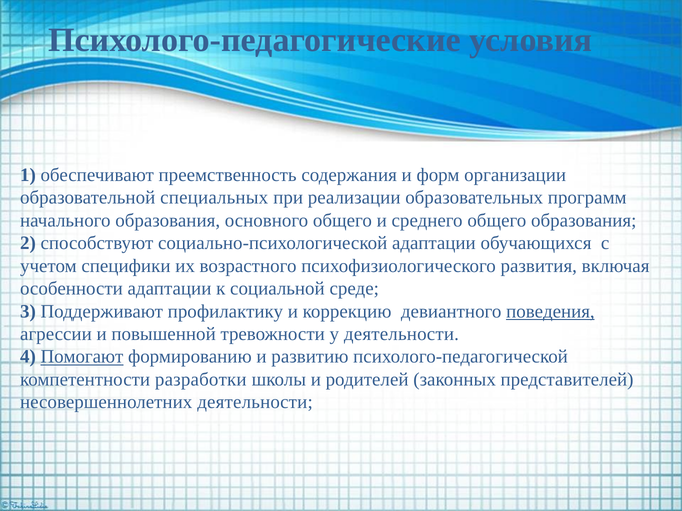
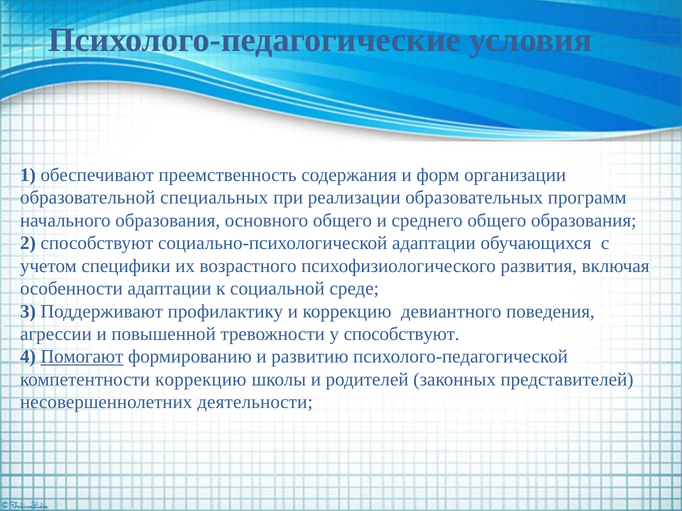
поведения underline: present -> none
у деятельности: деятельности -> способствуют
компетентности разработки: разработки -> коррекцию
